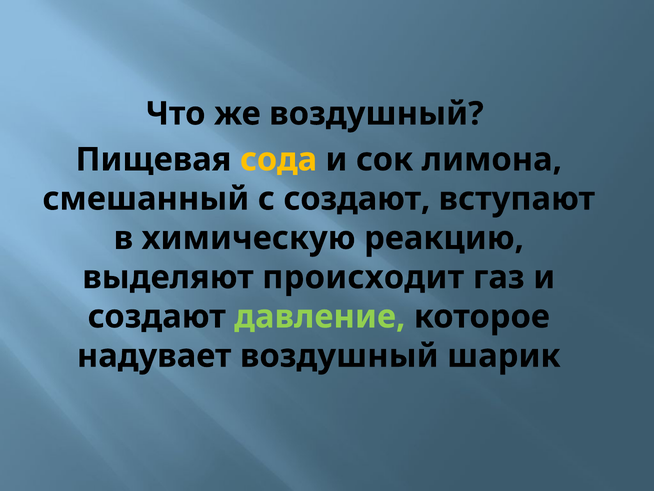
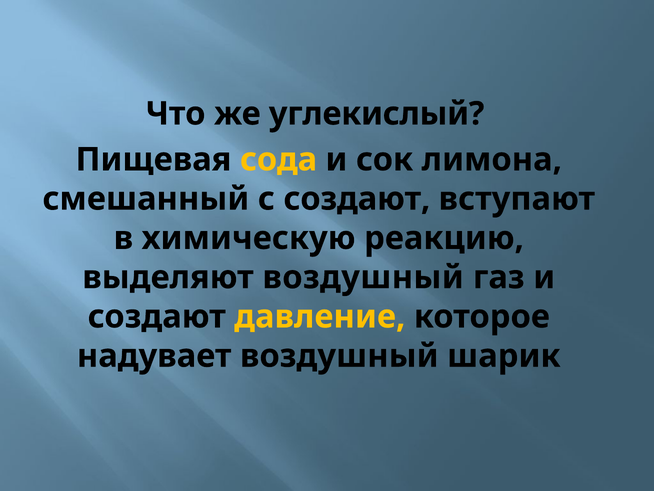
же воздушный: воздушный -> углекислый
выделяют происходит: происходит -> воздушный
давление colour: light green -> yellow
